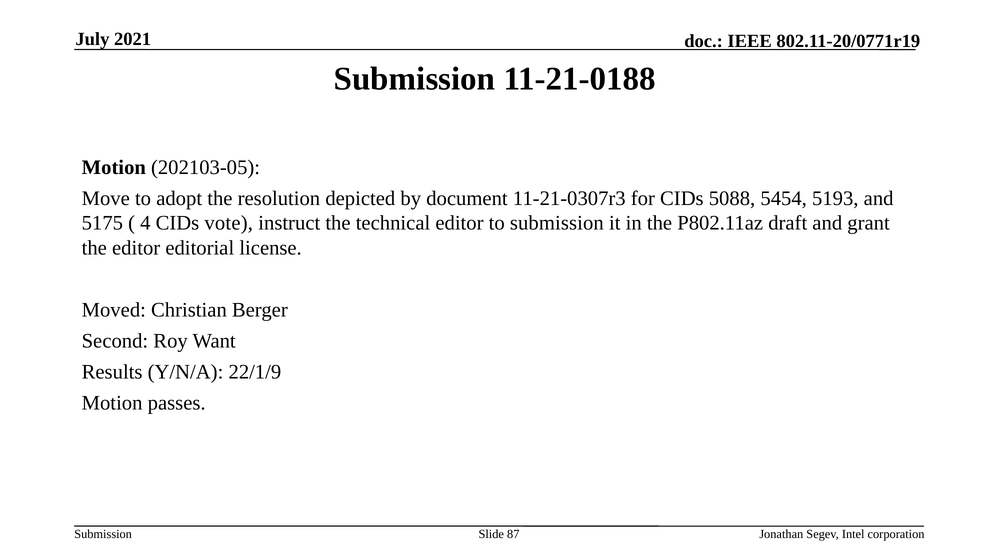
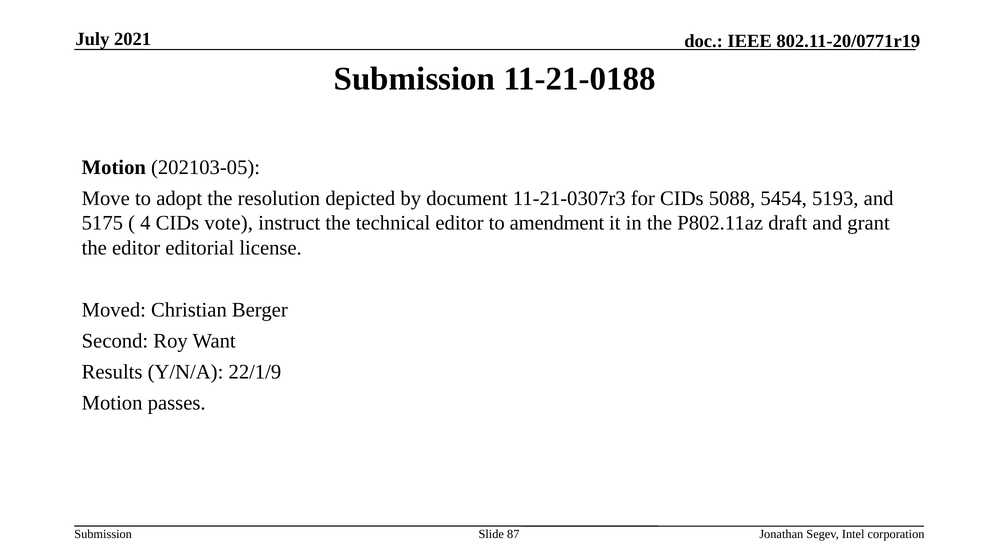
to submission: submission -> amendment
